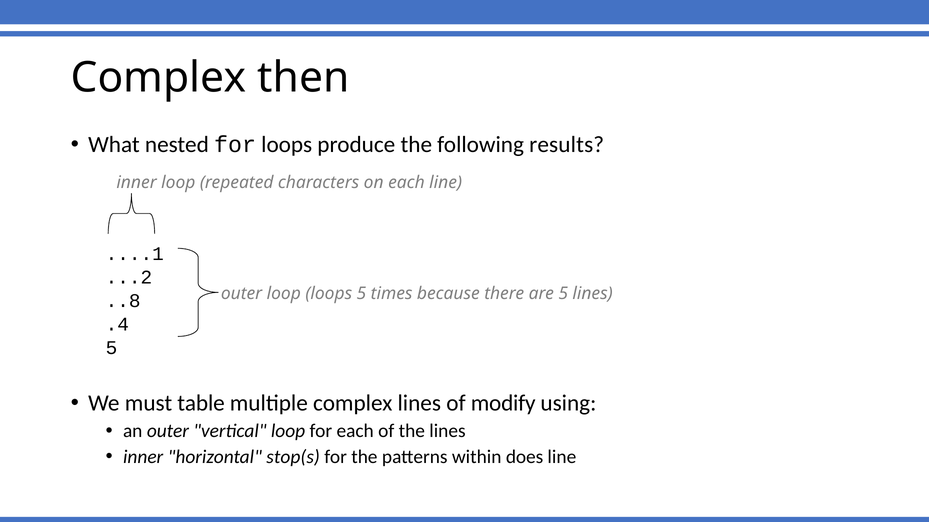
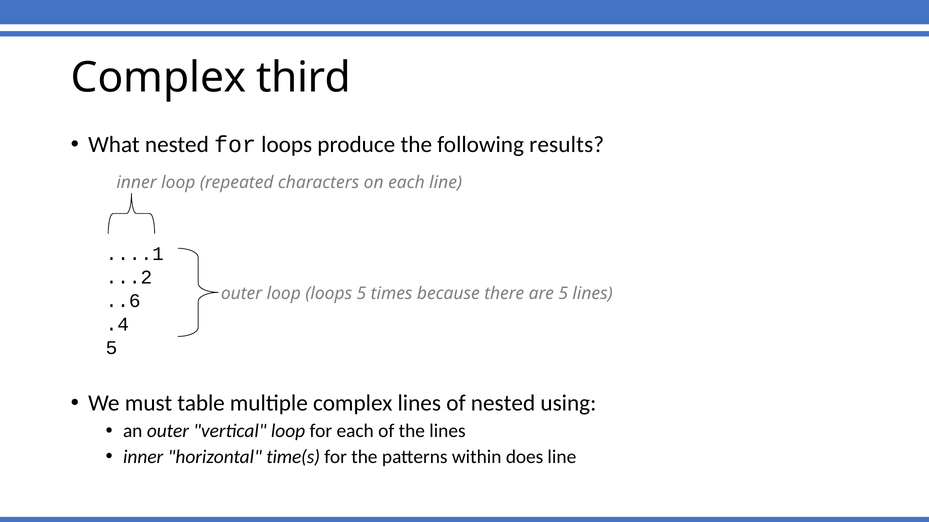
then: then -> third
..8: ..8 -> ..6
of modify: modify -> nested
stop(s: stop(s -> time(s
